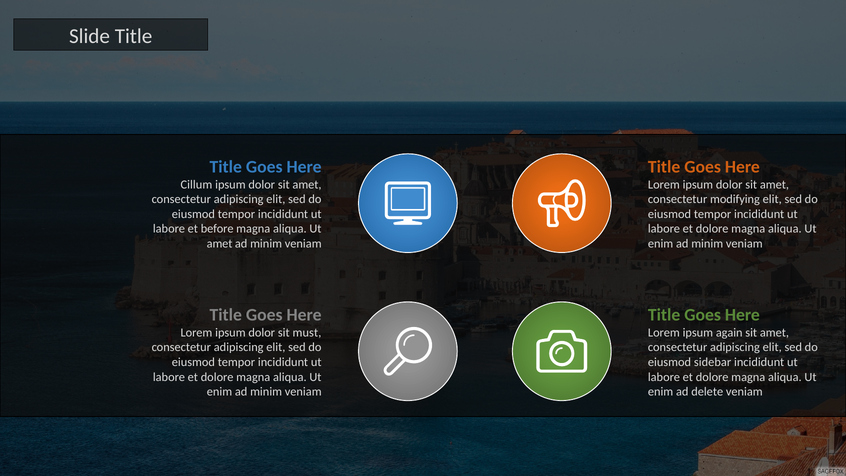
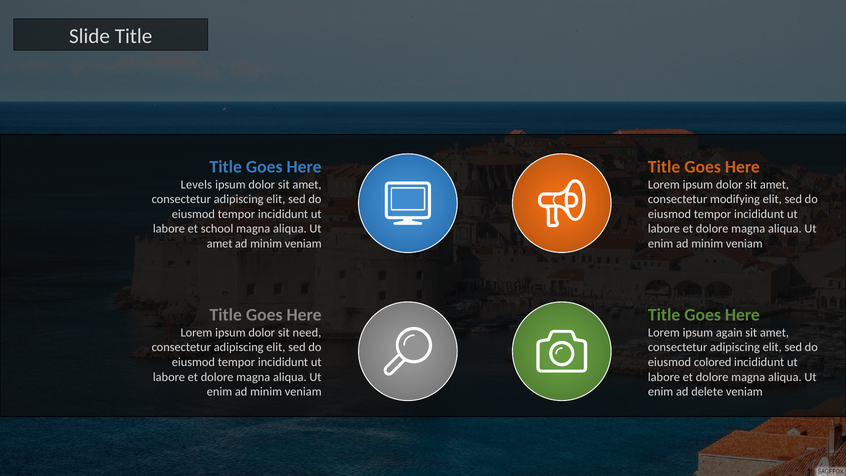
Cillum: Cillum -> Levels
before: before -> school
must: must -> need
sidebar: sidebar -> colored
